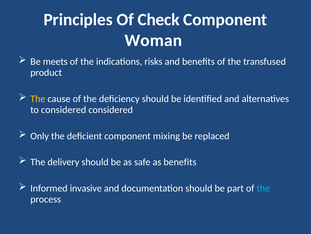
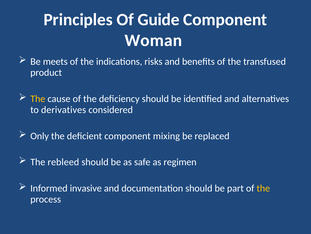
Check: Check -> Guide
to considered: considered -> derivatives
delivery: delivery -> rebleed
as benefits: benefits -> regimen
the at (263, 188) colour: light blue -> yellow
